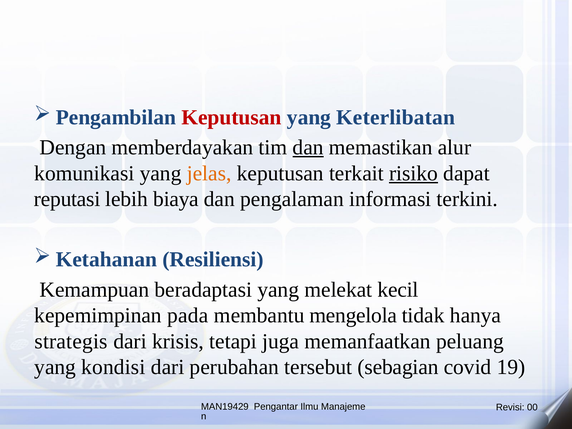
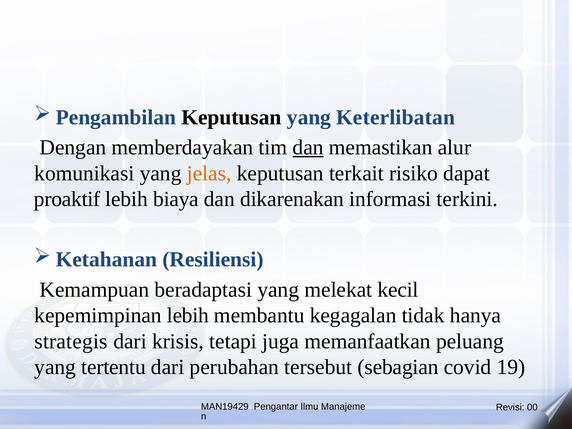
Keputusan at (232, 117) colour: red -> black
risiko underline: present -> none
reputasi: reputasi -> proaktif
pengalaman: pengalaman -> dikarenakan
kepemimpinan pada: pada -> lebih
mengelola: mengelola -> kegagalan
kondisi: kondisi -> tertentu
